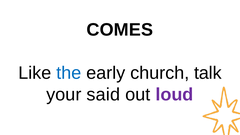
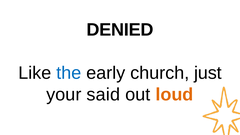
COMES: COMES -> DENIED
talk: talk -> just
loud colour: purple -> orange
